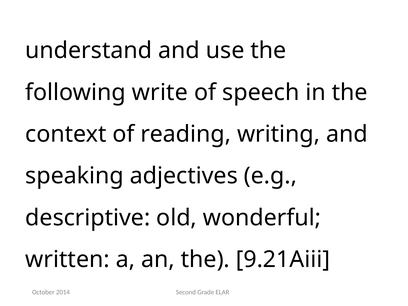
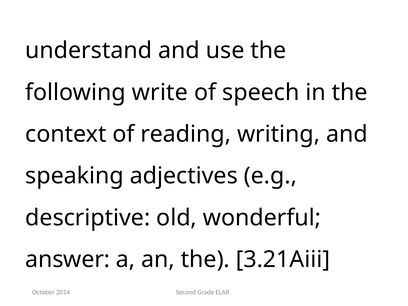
written: written -> answer
9.21Aiii: 9.21Aiii -> 3.21Aiii
